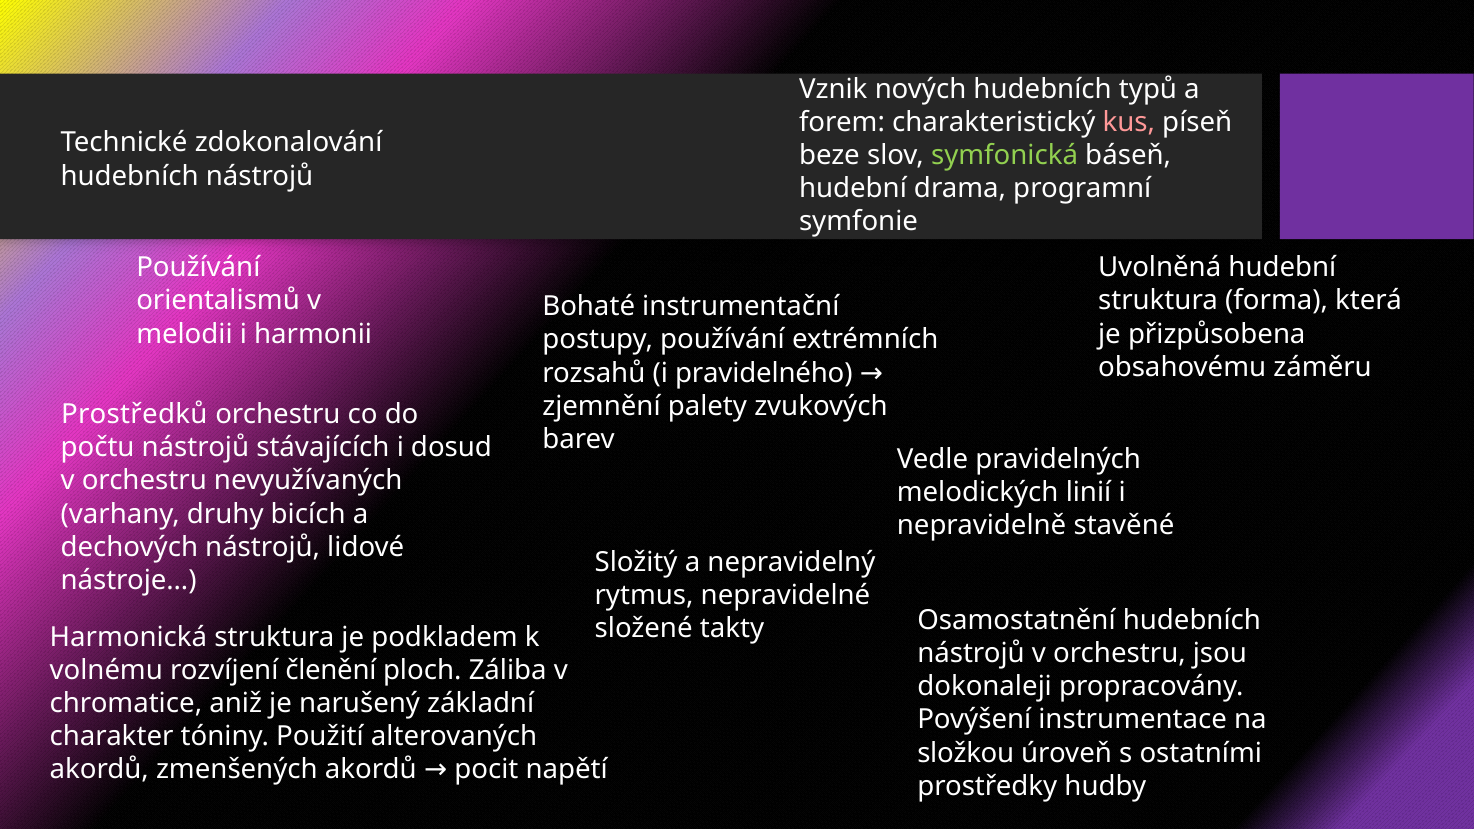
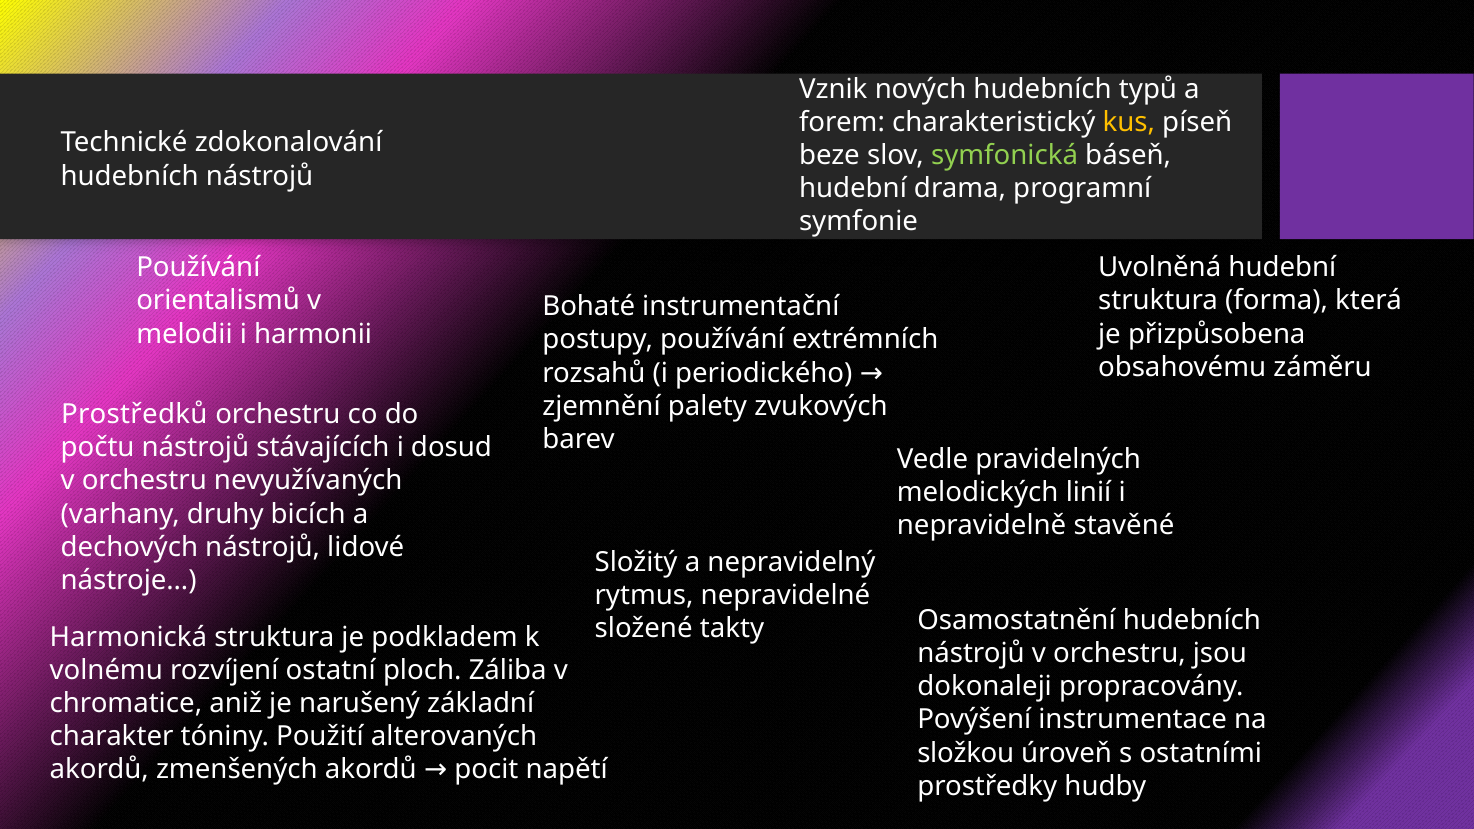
kus colour: pink -> yellow
pravidelného: pravidelného -> periodického
členění: členění -> ostatní
